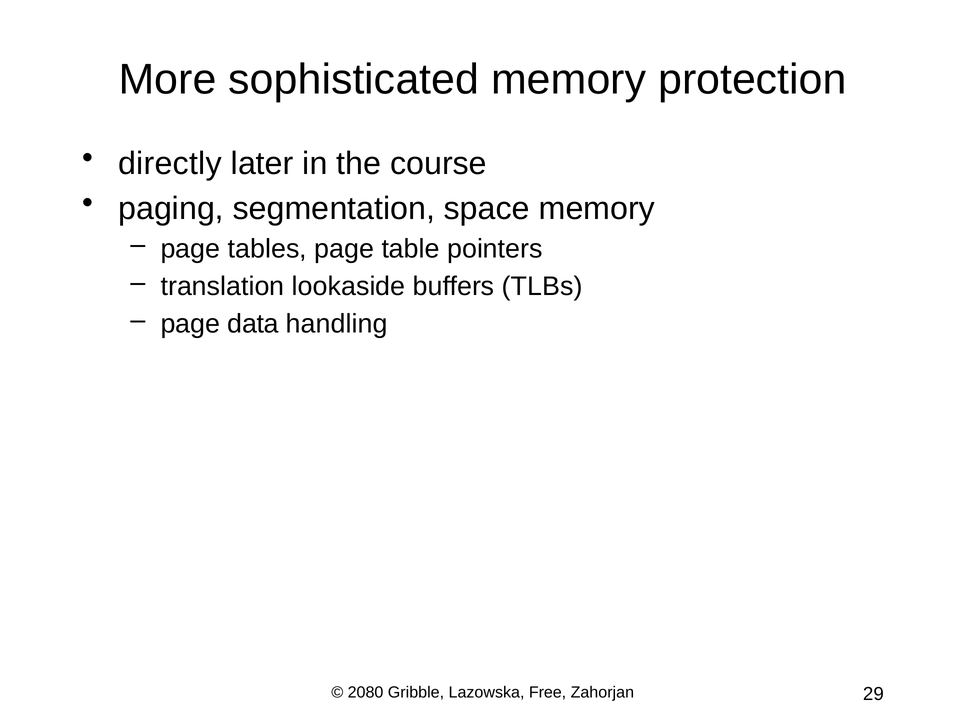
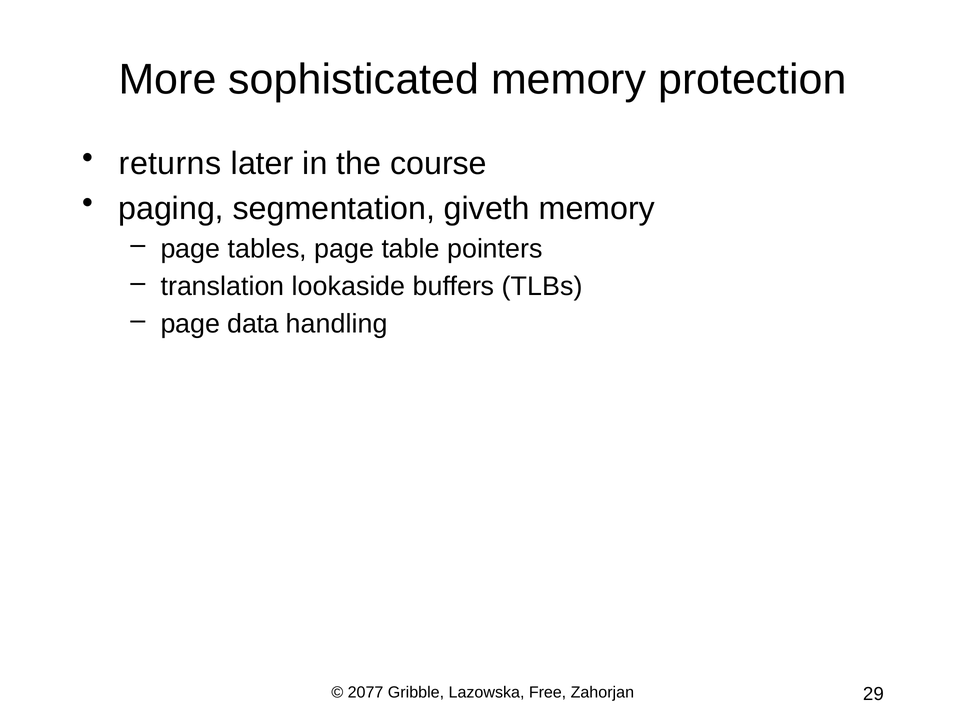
directly: directly -> returns
space: space -> giveth
2080: 2080 -> 2077
